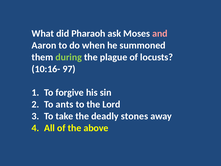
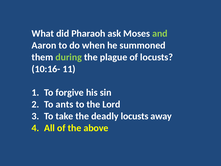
and colour: pink -> light green
97: 97 -> 11
deadly stones: stones -> locusts
